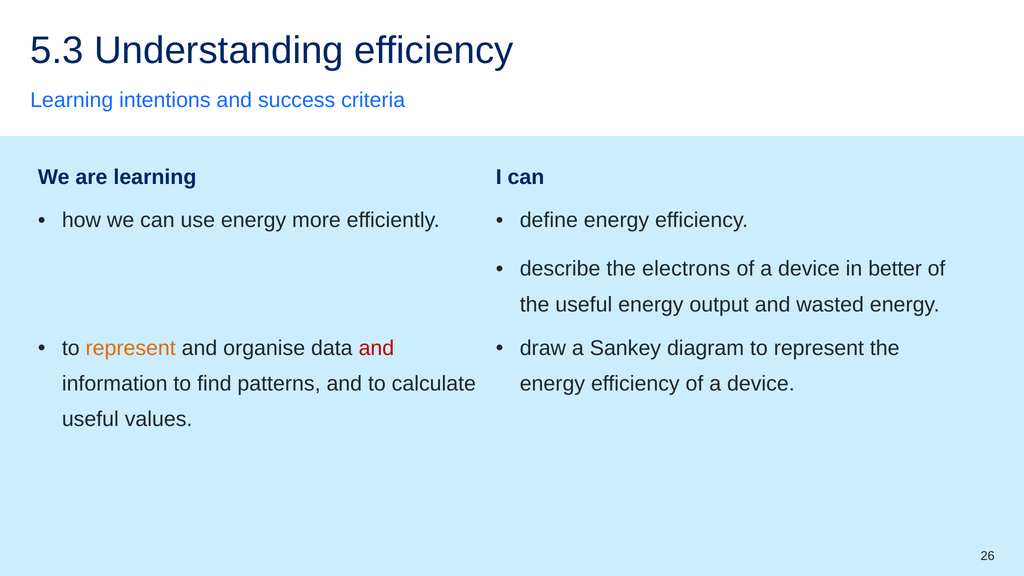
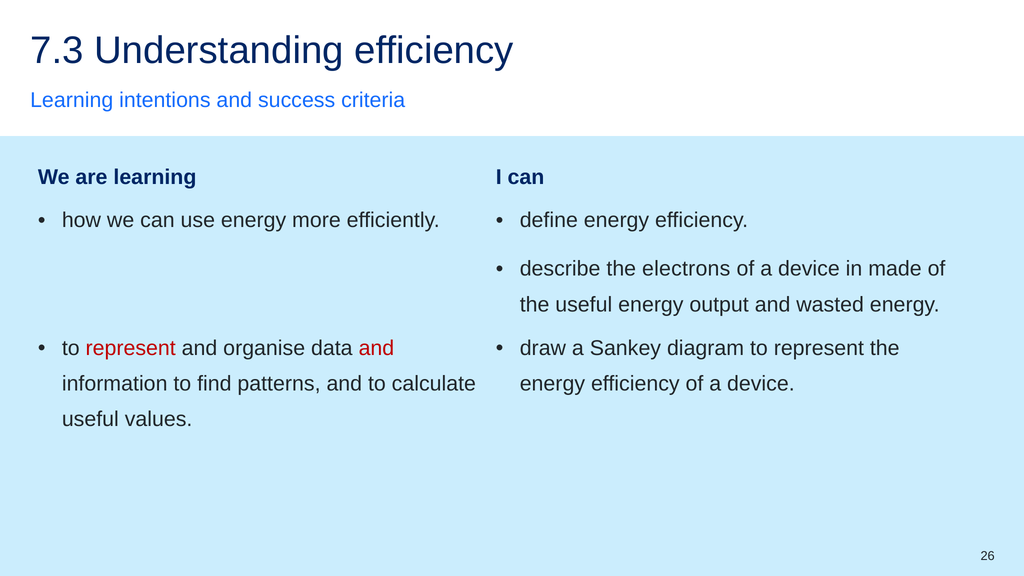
5.3: 5.3 -> 7.3
better: better -> made
represent at (131, 348) colour: orange -> red
